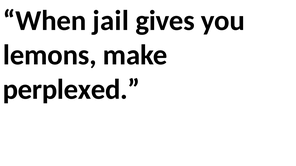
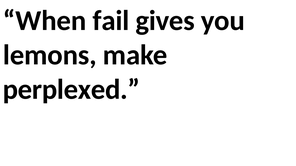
jail: jail -> fail
